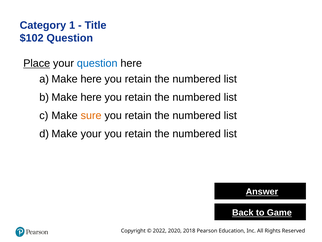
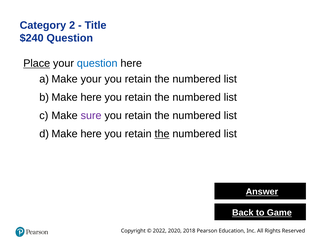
1: 1 -> 2
$102: $102 -> $240
here at (91, 79): here -> your
sure colour: orange -> purple
your at (91, 134): your -> here
the at (162, 134) underline: none -> present
